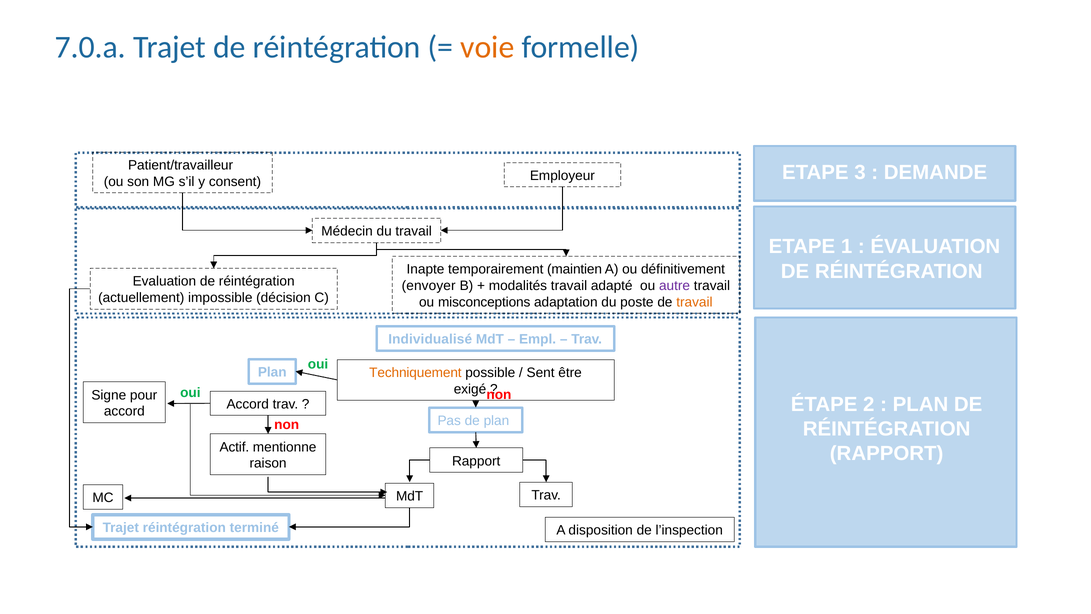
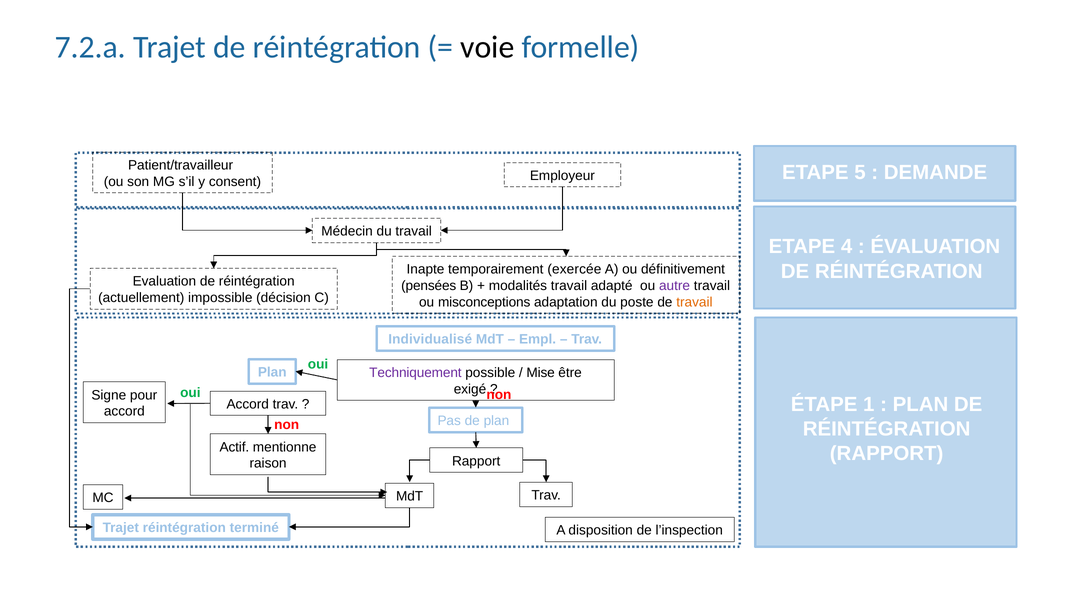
7.0.a: 7.0.a -> 7.2.a
voie colour: orange -> black
3: 3 -> 5
1: 1 -> 4
maintien: maintien -> exercée
envoyer: envoyer -> pensées
Techniquement colour: orange -> purple
Sent: Sent -> Mise
2: 2 -> 1
